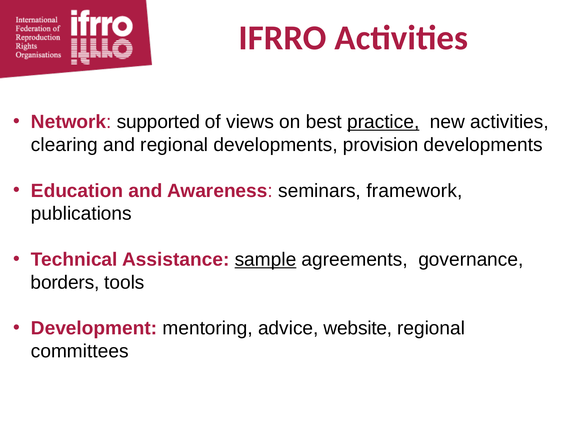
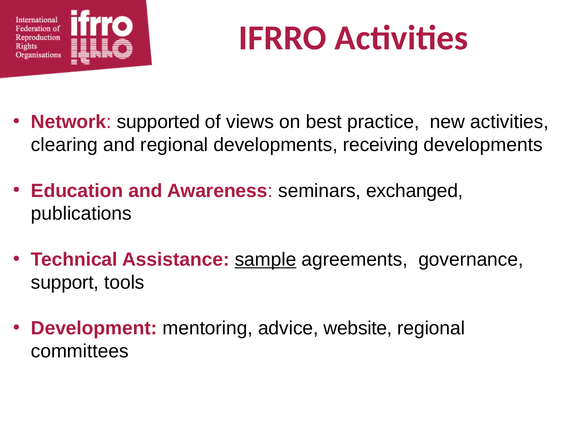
practice underline: present -> none
provision: provision -> receiving
framework: framework -> exchanged
borders: borders -> support
